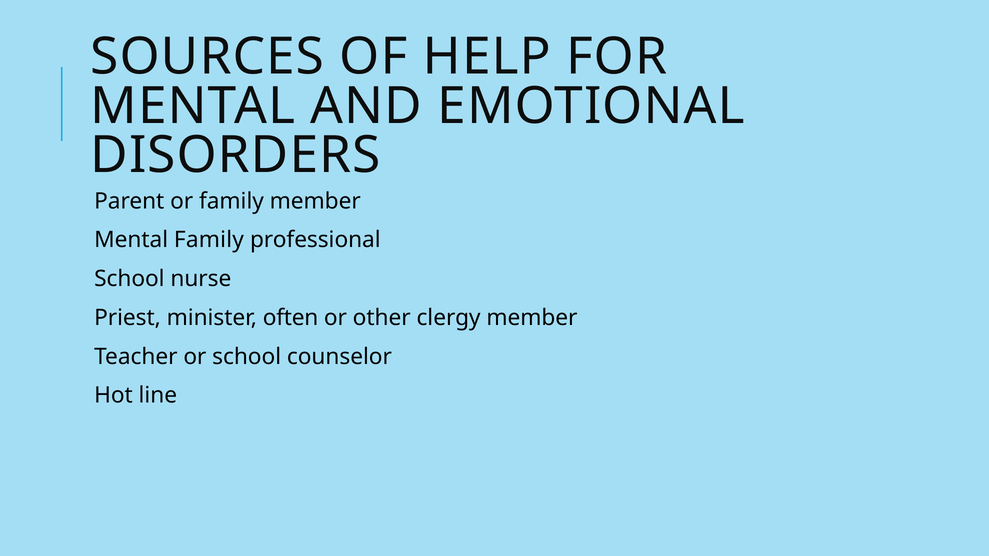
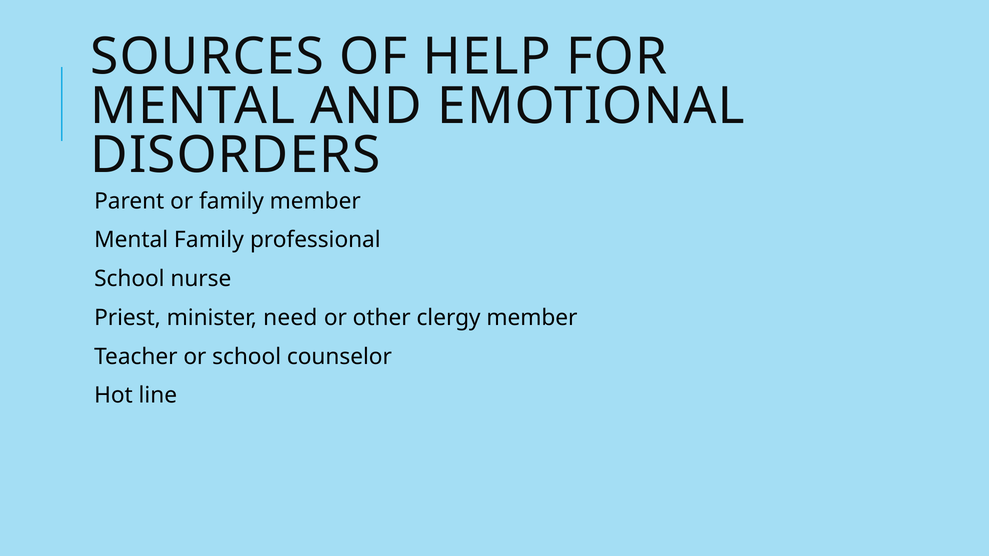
often: often -> need
